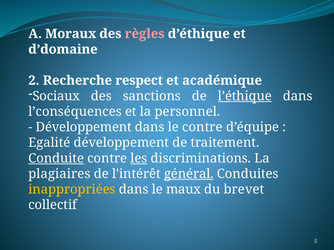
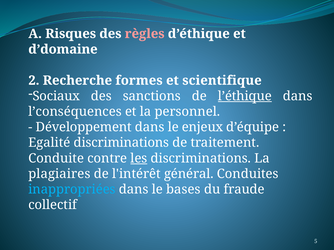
Moraux: Moraux -> Risques
respect: respect -> formes
académique: académique -> scientifique
le contre: contre -> enjeux
Egalité développement: développement -> discriminations
Conduite underline: present -> none
général underline: present -> none
inappropriées colour: yellow -> light blue
maux: maux -> bases
brevet: brevet -> fraude
